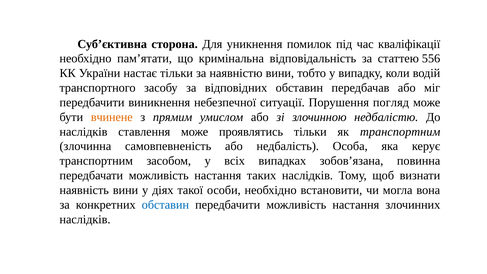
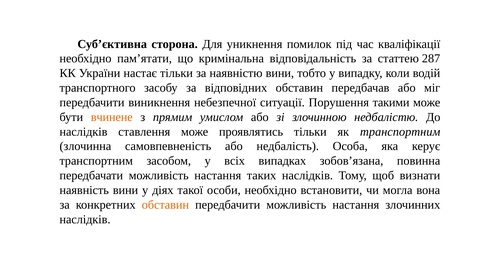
556: 556 -> 287
погляд: погляд -> такими
обставин at (165, 205) colour: blue -> orange
